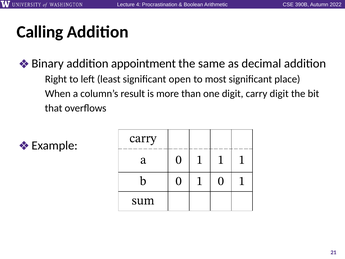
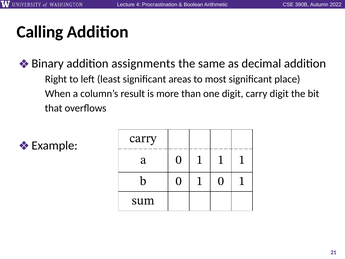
appointment: appointment -> assignments
open: open -> areas
